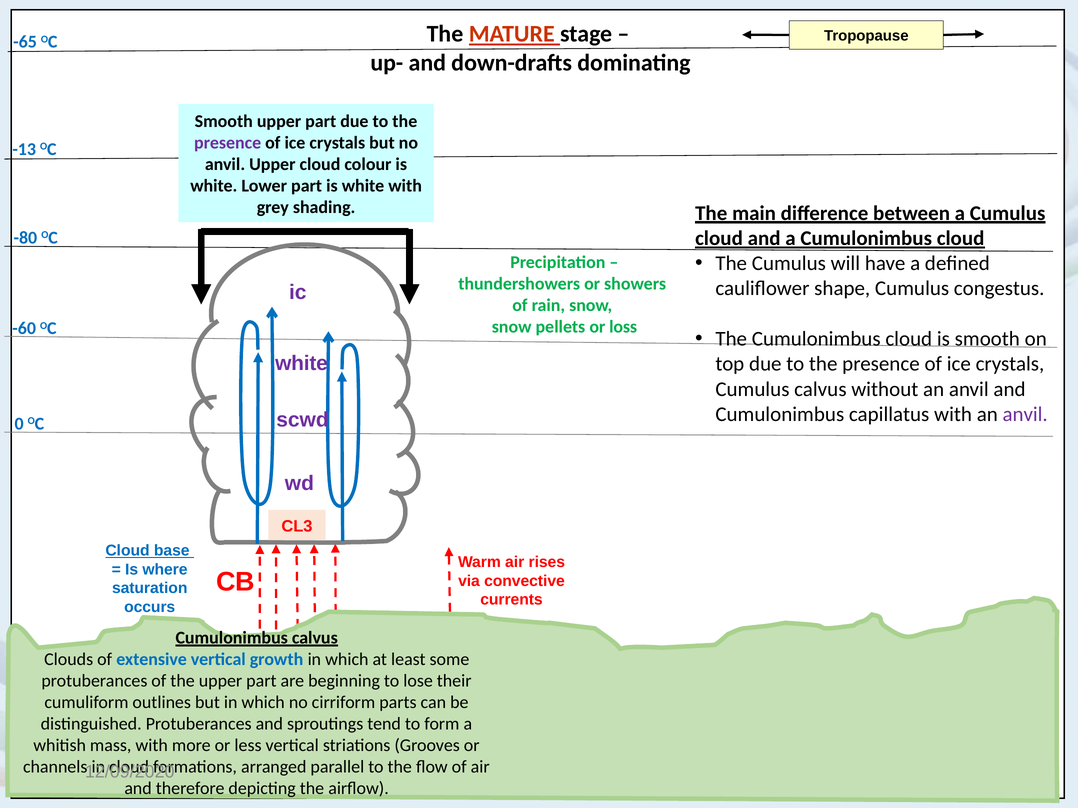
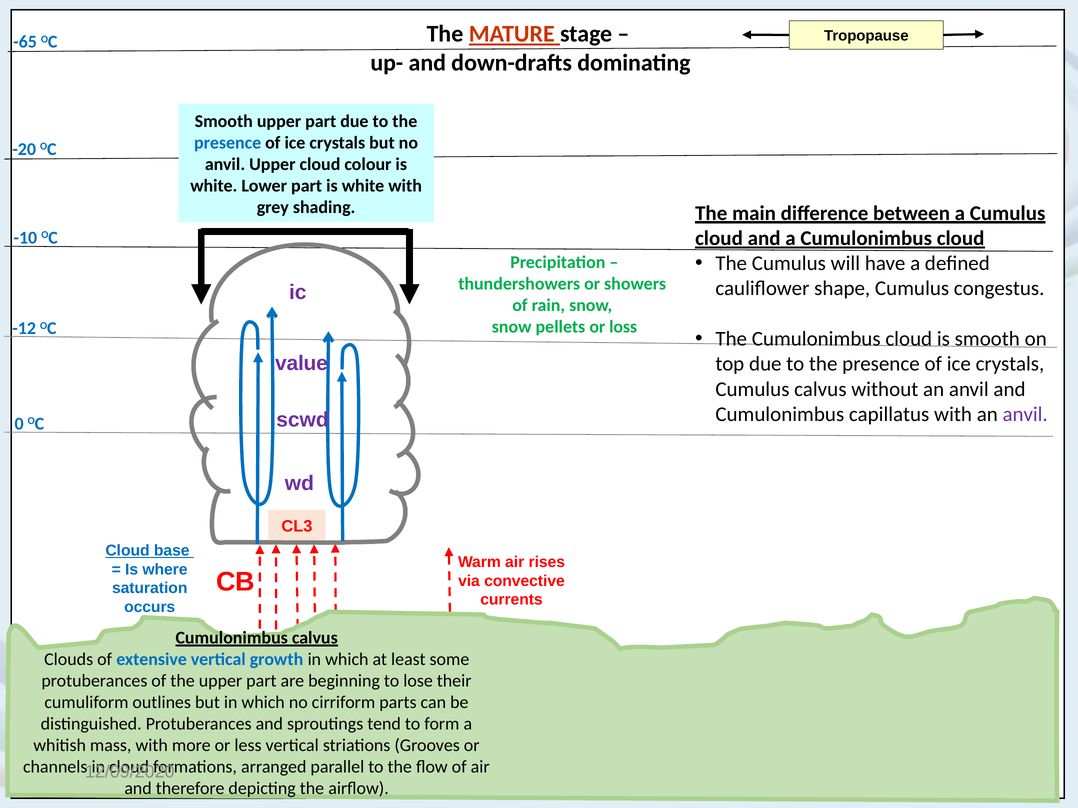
presence at (228, 143) colour: purple -> blue
-13: -13 -> -20
-80: -80 -> -10
-60: -60 -> -12
white at (301, 364): white -> value
